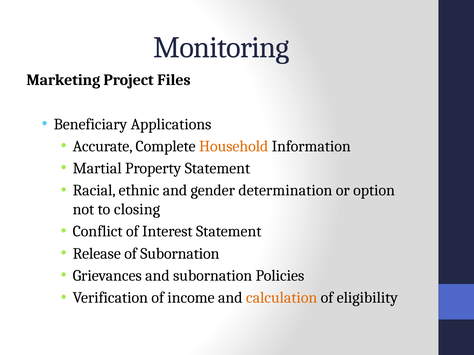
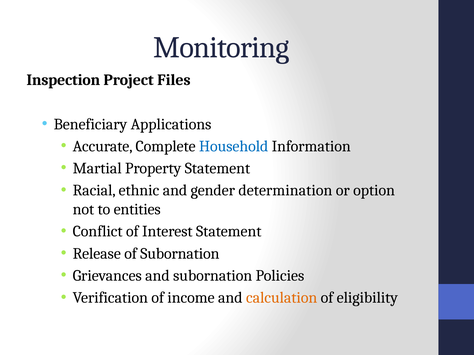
Marketing: Marketing -> Inspection
Household colour: orange -> blue
closing: closing -> entities
